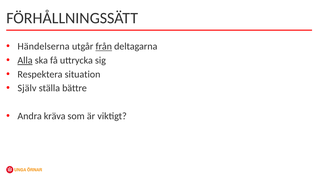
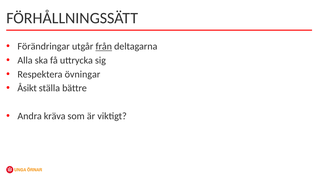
Händelserna: Händelserna -> Förändringar
Alla underline: present -> none
situation: situation -> övningar
Själv: Själv -> Åsikt
